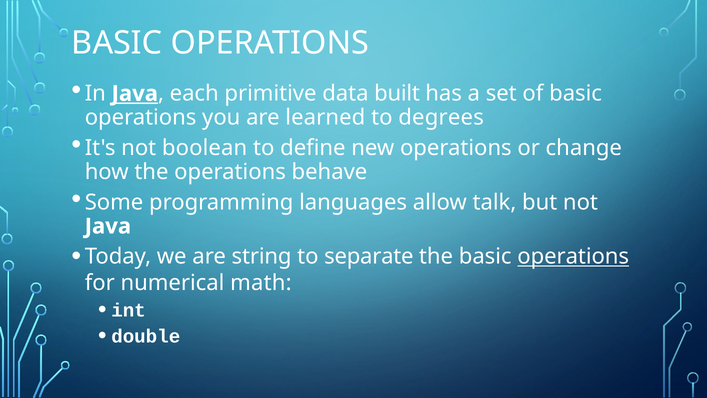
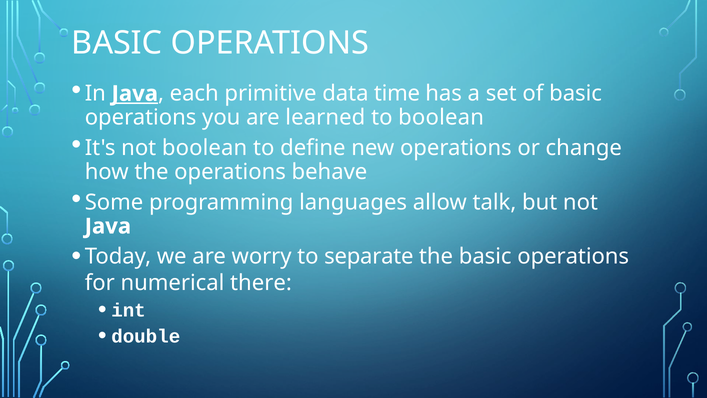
built: built -> time
to degrees: degrees -> boolean
string: string -> worry
operations at (573, 256) underline: present -> none
math: math -> there
